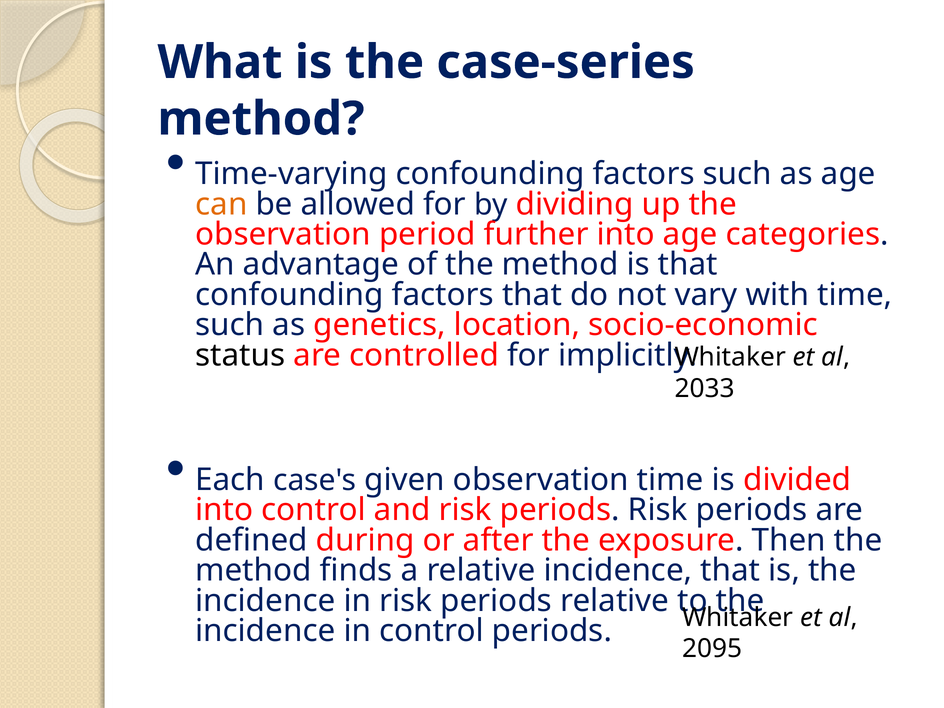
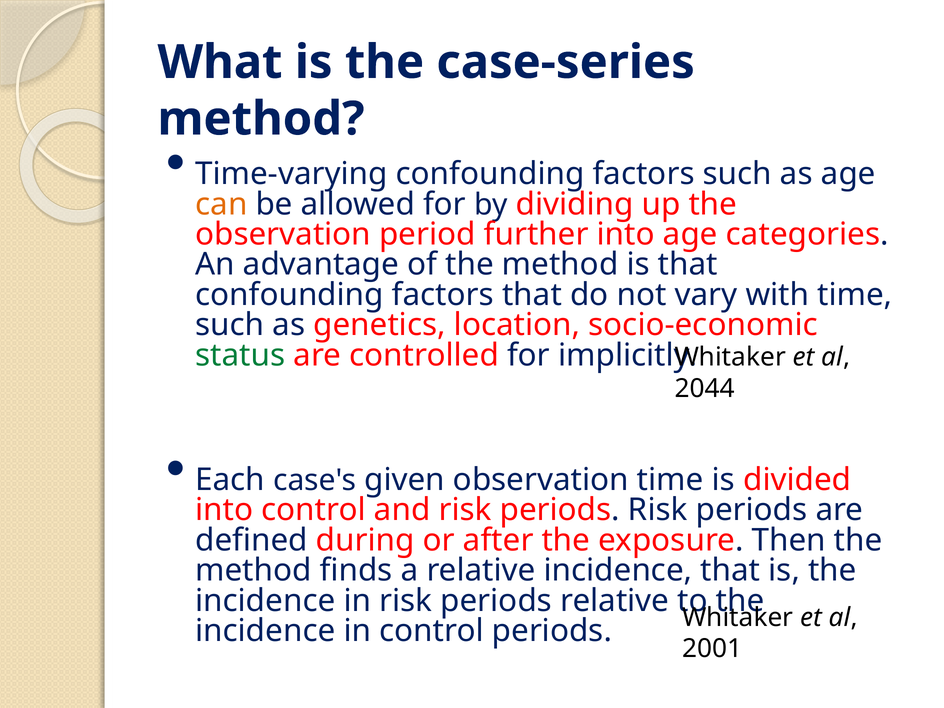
status colour: black -> green
2033: 2033 -> 2044
2095: 2095 -> 2001
